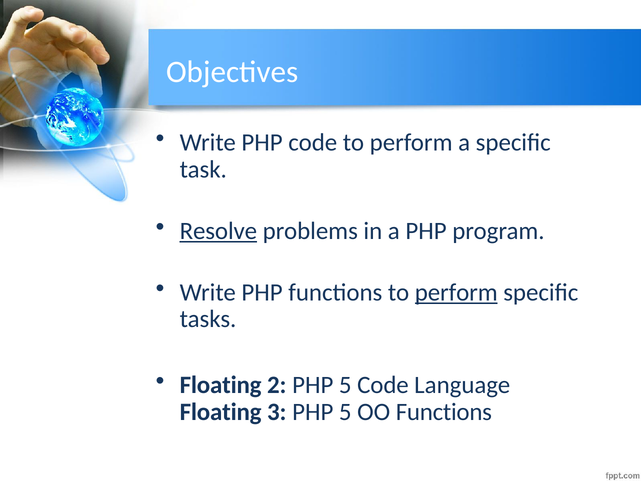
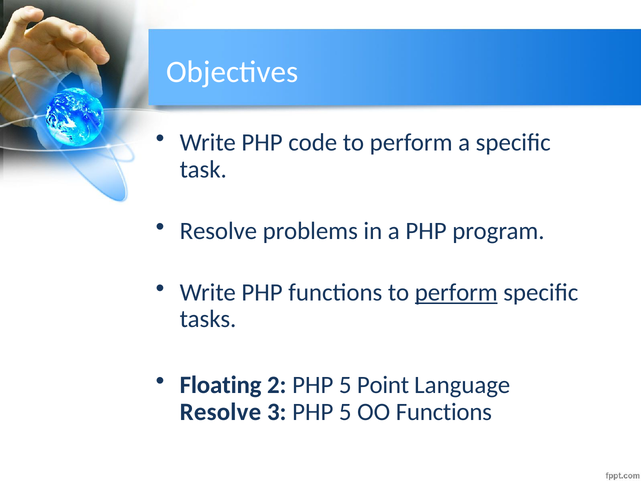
Resolve at (218, 231) underline: present -> none
5 Code: Code -> Point
Floating at (221, 412): Floating -> Resolve
